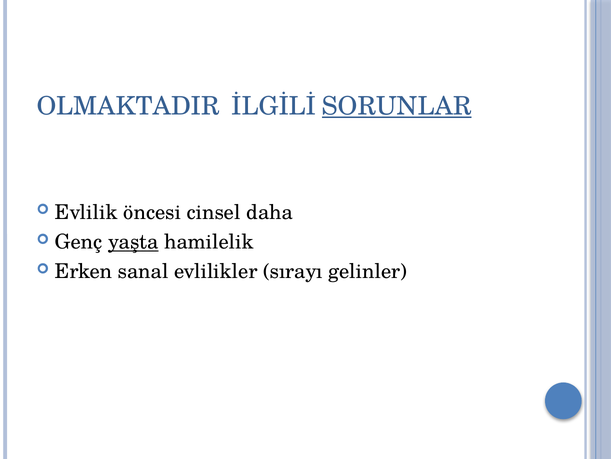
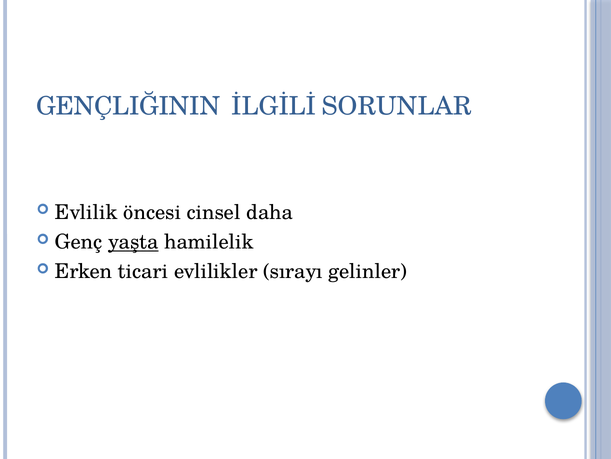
OLMAKTADIR: OLMAKTADIR -> GENÇLIĞININ
SORUNLAR underline: present -> none
sanal: sanal -> ticari
